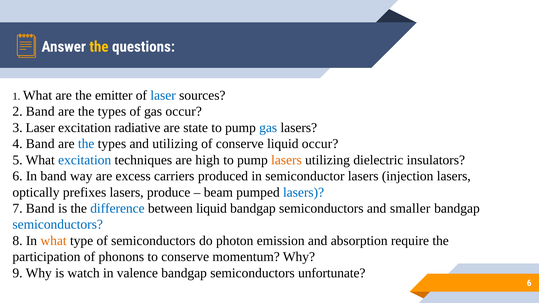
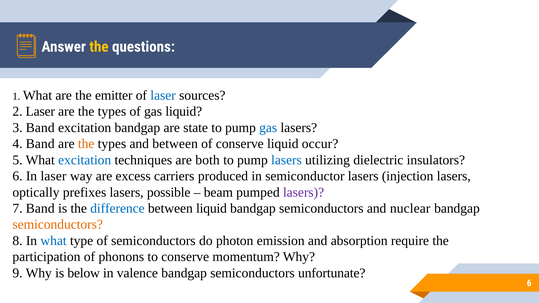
2 Band: Band -> Laser
gas occur: occur -> liquid
3 Laser: Laser -> Band
excitation radiative: radiative -> bandgap
the at (86, 144) colour: blue -> orange
and utilizing: utilizing -> between
high: high -> both
lasers at (286, 160) colour: orange -> blue
In band: band -> laser
produce: produce -> possible
lasers at (304, 192) colour: blue -> purple
smaller: smaller -> nuclear
semiconductors at (58, 225) colour: blue -> orange
what at (54, 241) colour: orange -> blue
watch: watch -> below
